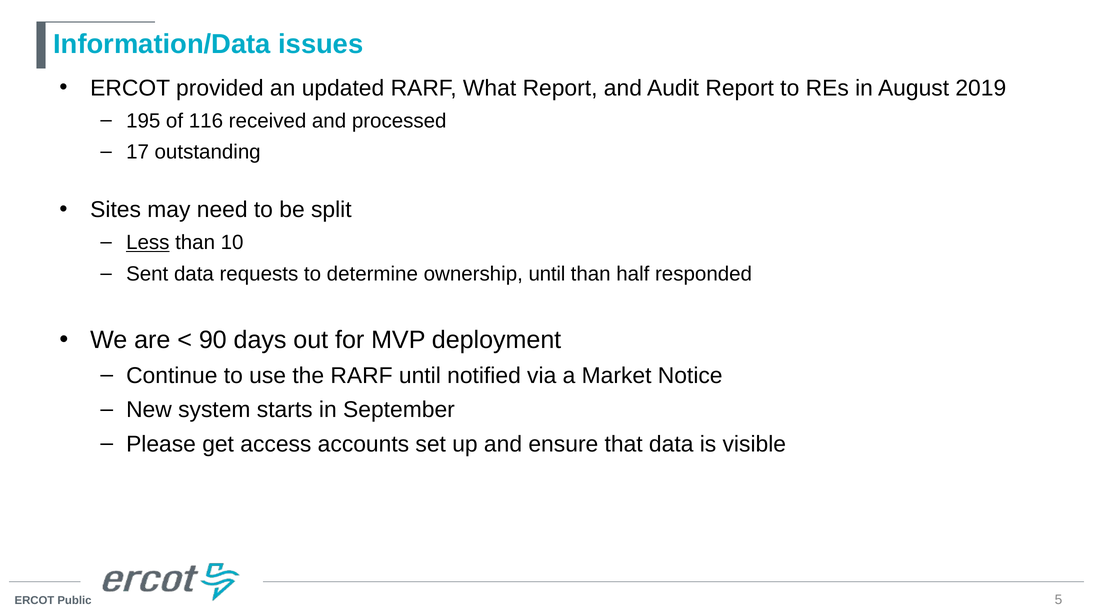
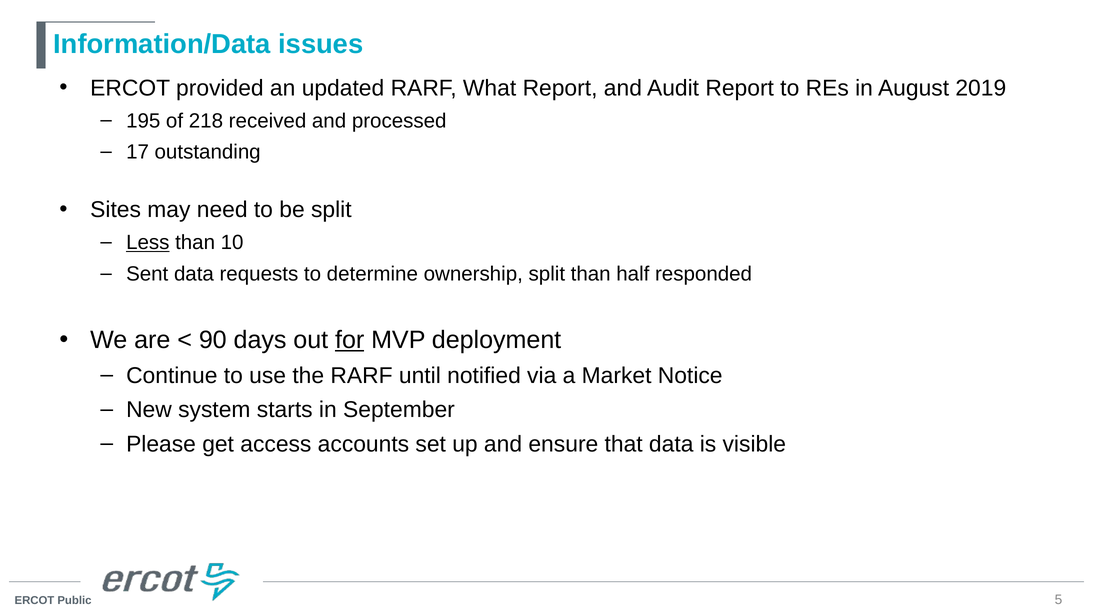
116: 116 -> 218
ownership until: until -> split
for underline: none -> present
